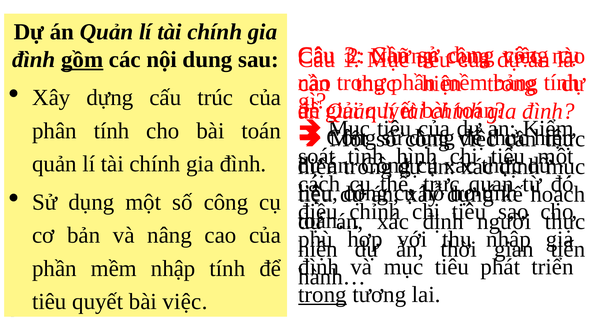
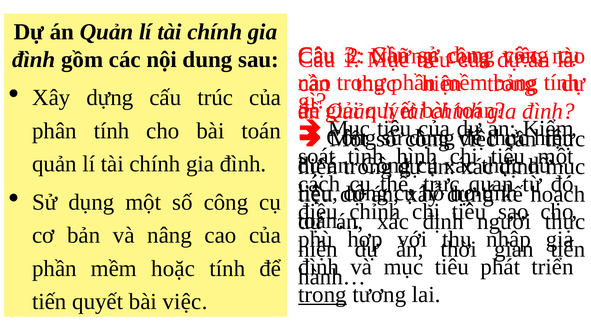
gồm underline: present -> none
mềm nhập: nhập -> hoặc
tiêu at (49, 301): tiêu -> tiến
